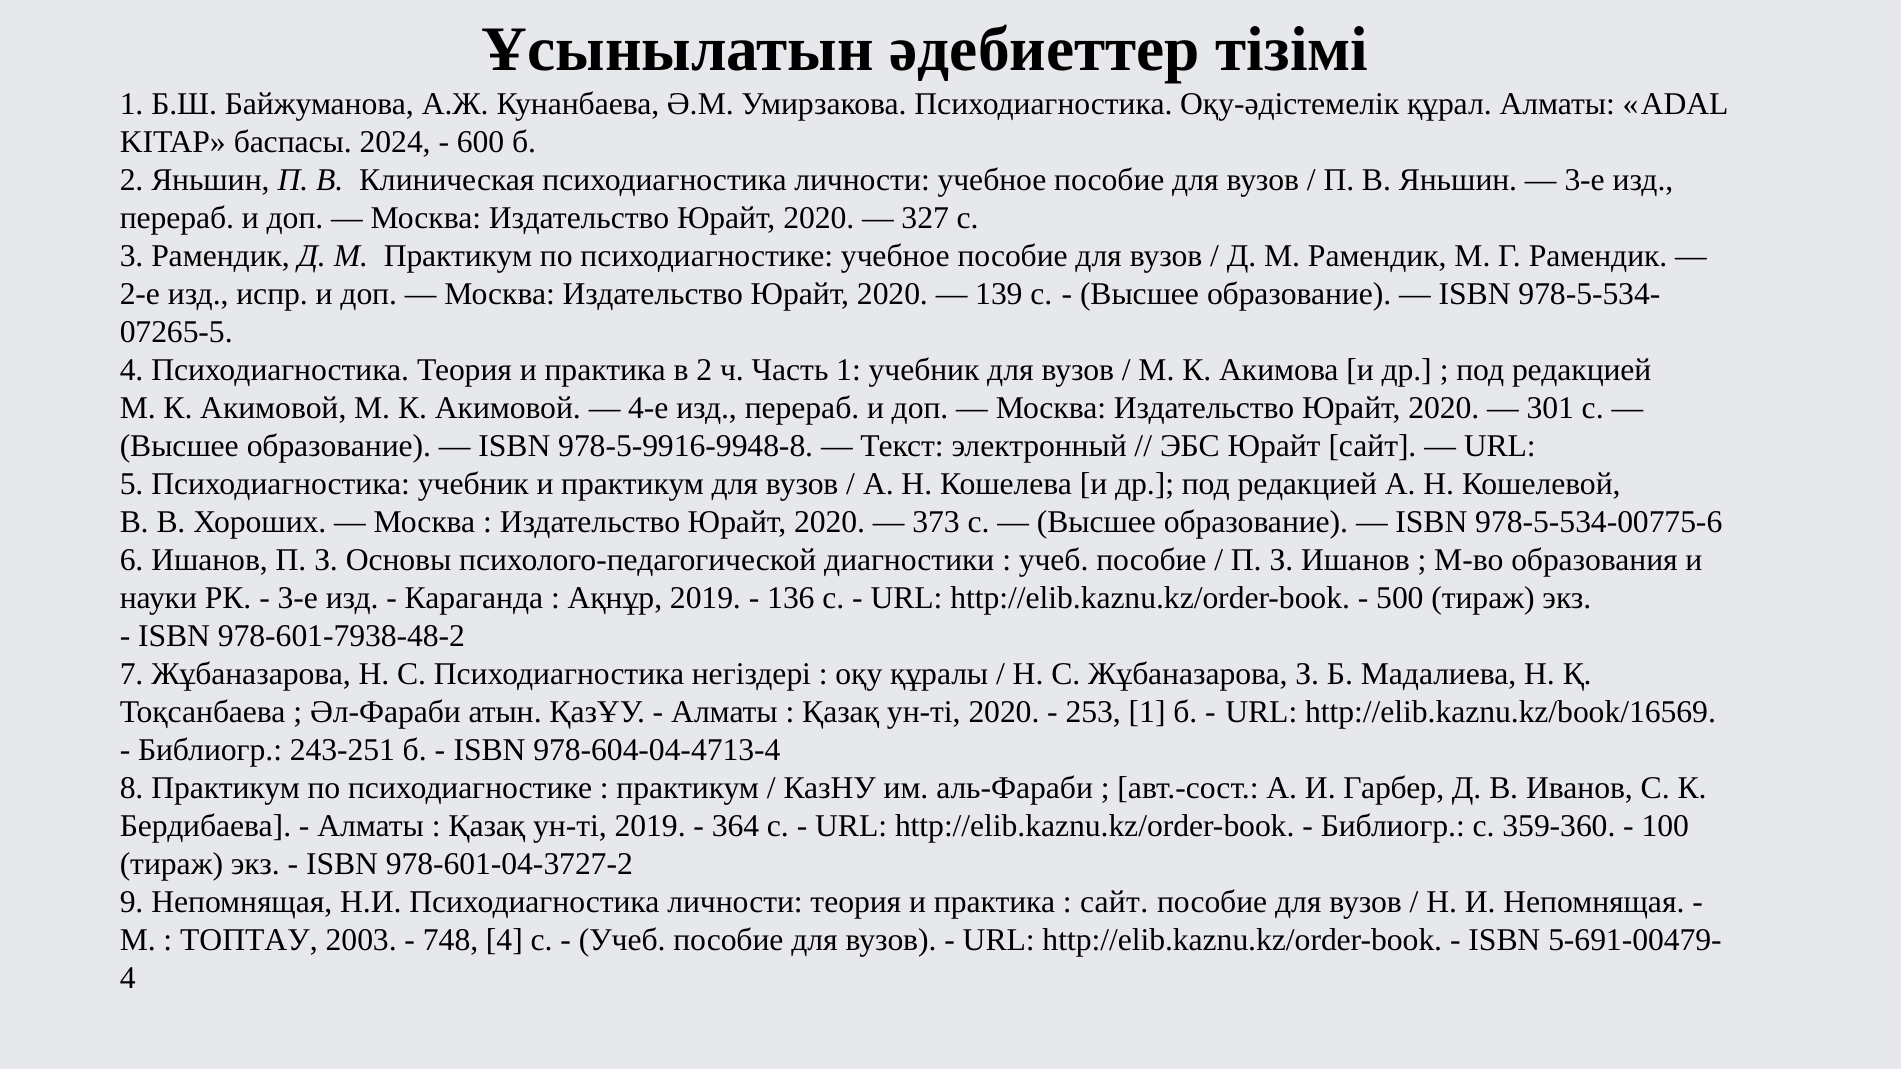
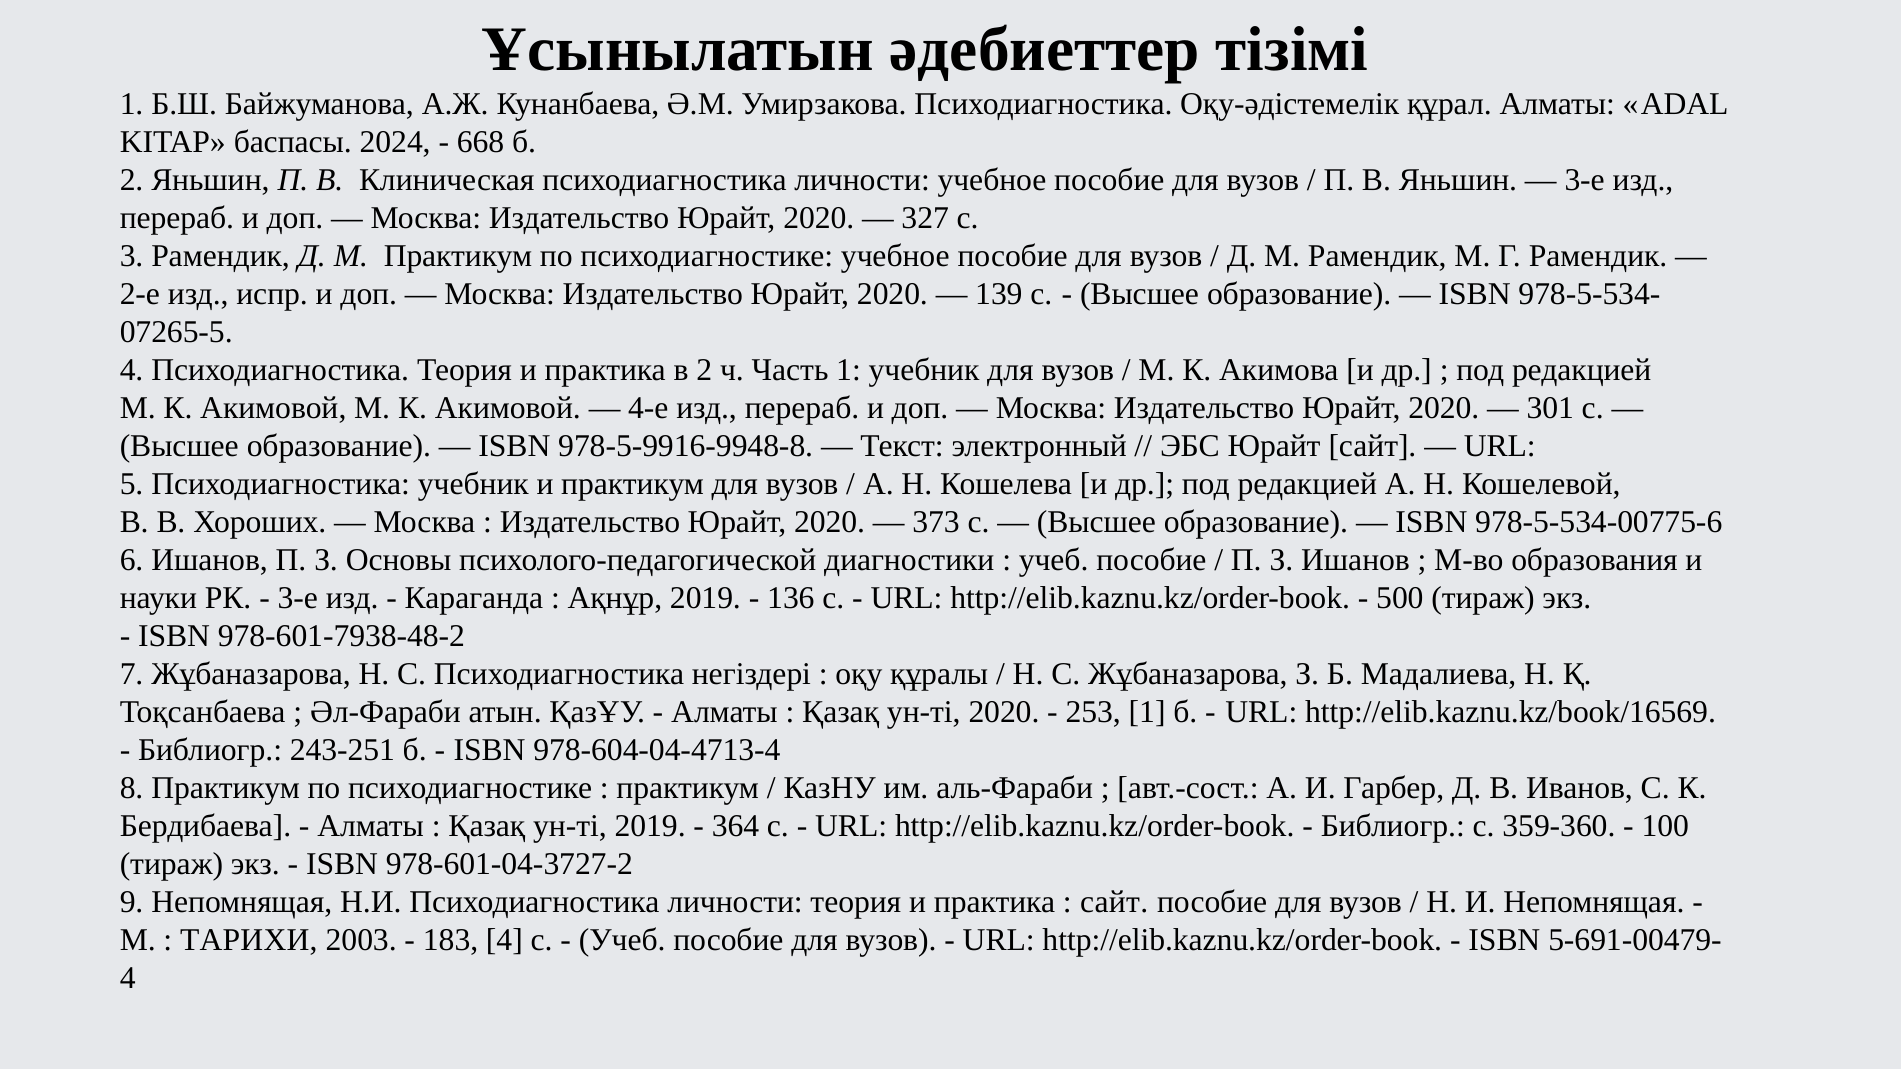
600: 600 -> 668
ТОПТАУ: ТОПТАУ -> ТАРИХИ
748: 748 -> 183
